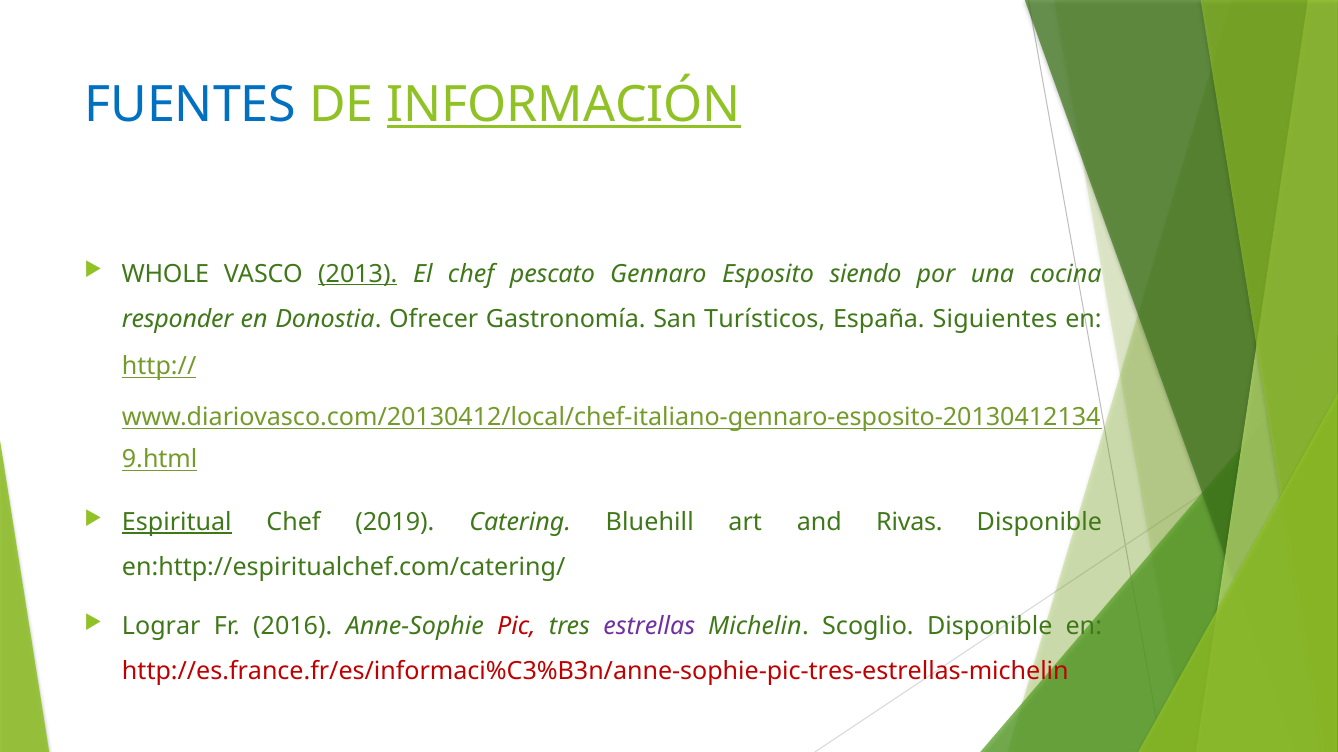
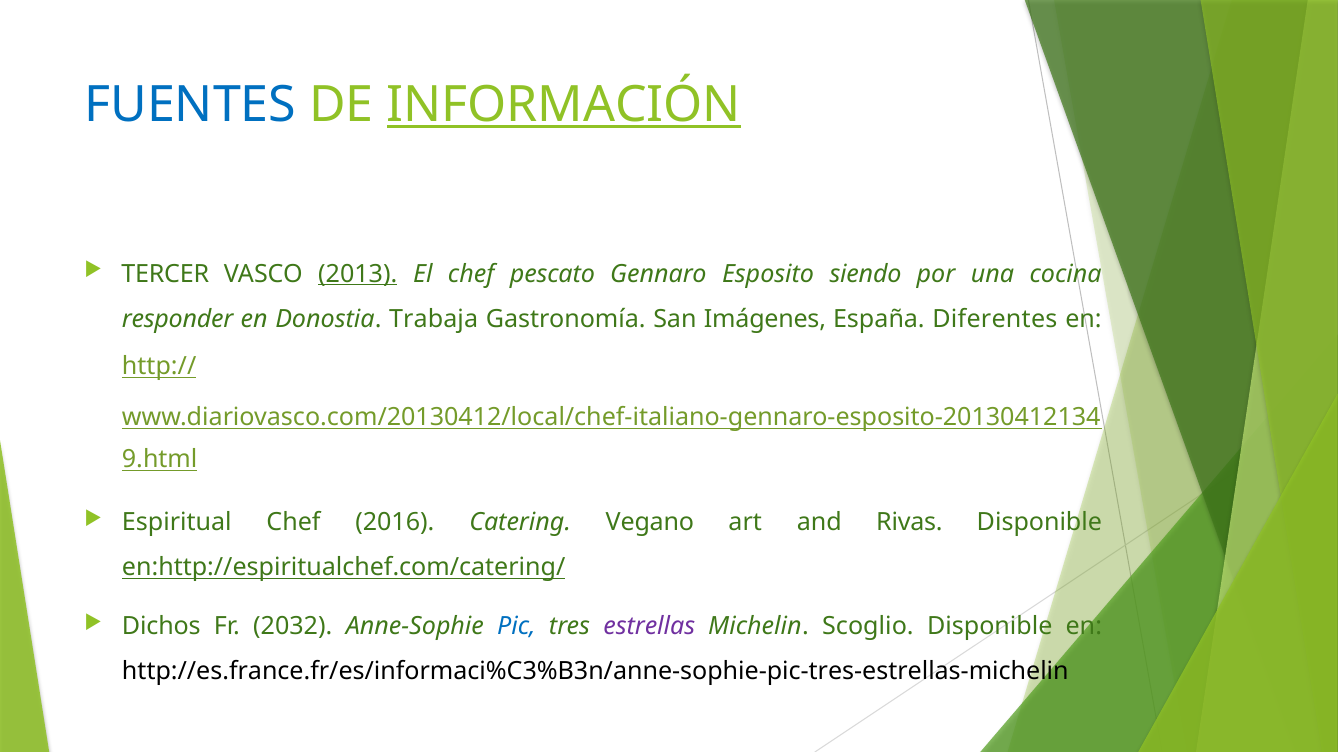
WHOLE: WHOLE -> TERCER
Ofrecer: Ofrecer -> Trabaja
Turísticos: Turísticos -> Imágenes
Siguientes: Siguientes -> Diferentes
Espiritual underline: present -> none
2019: 2019 -> 2016
Bluehill: Bluehill -> Vegano
en:http://espiritualchef.com/catering/ underline: none -> present
Lograr: Lograr -> Dichos
2016: 2016 -> 2032
Pic colour: red -> blue
http://es.france.fr/es/informaci%C3%B3n/anne-sophie-pic-tres-estrellas-michelin colour: red -> black
